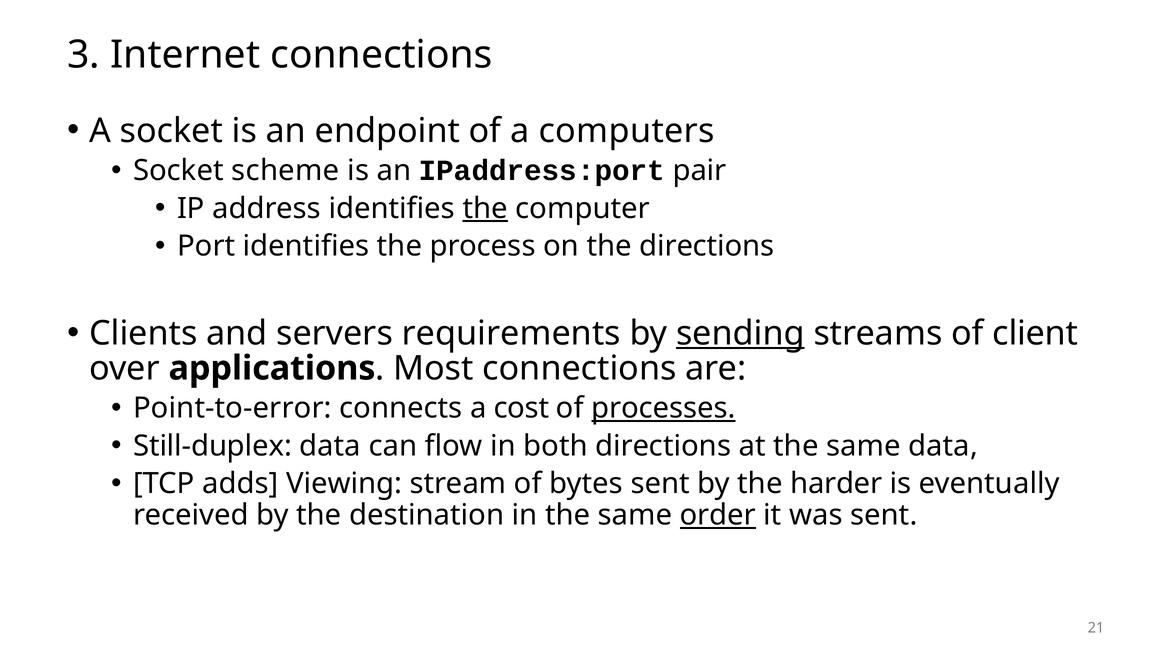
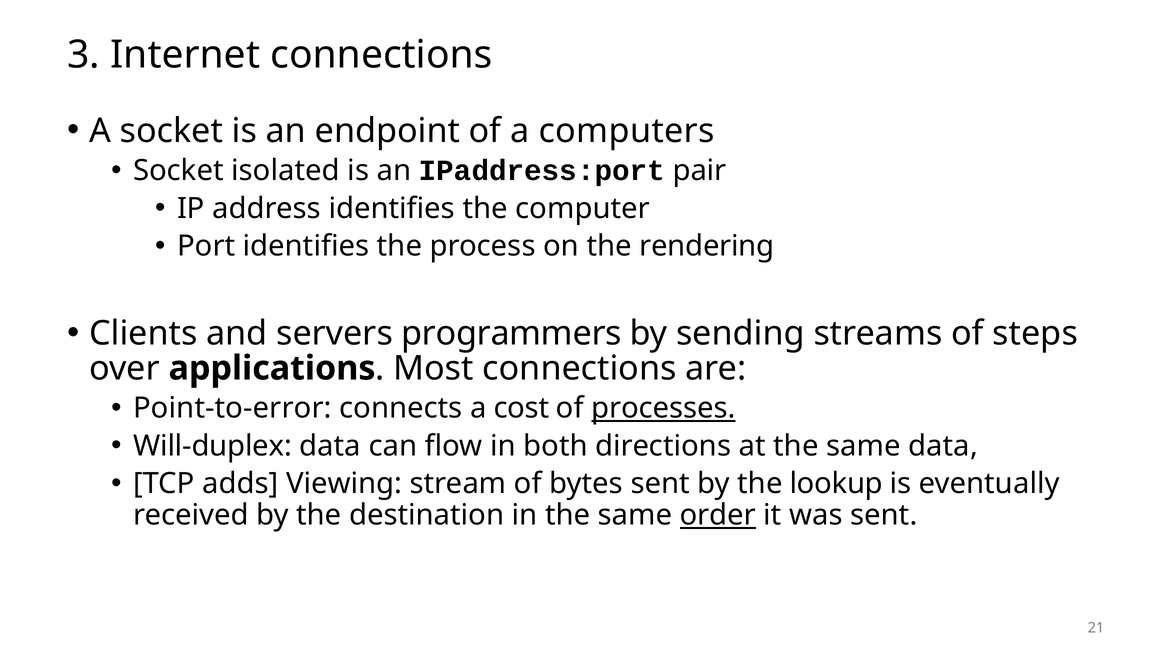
scheme: scheme -> isolated
the at (485, 209) underline: present -> none
the directions: directions -> rendering
requirements: requirements -> programmers
sending underline: present -> none
client: client -> steps
Still-duplex: Still-duplex -> Will-duplex
harder: harder -> lookup
